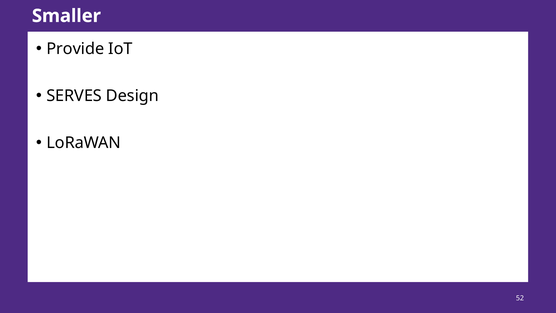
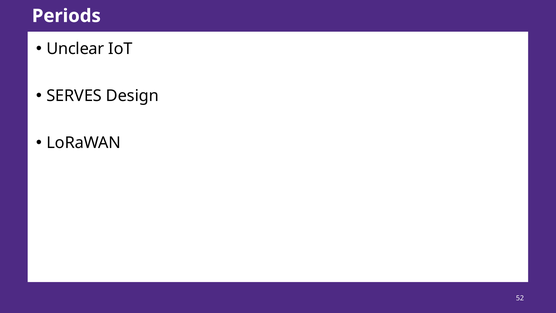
Smaller: Smaller -> Periods
Provide: Provide -> Unclear
